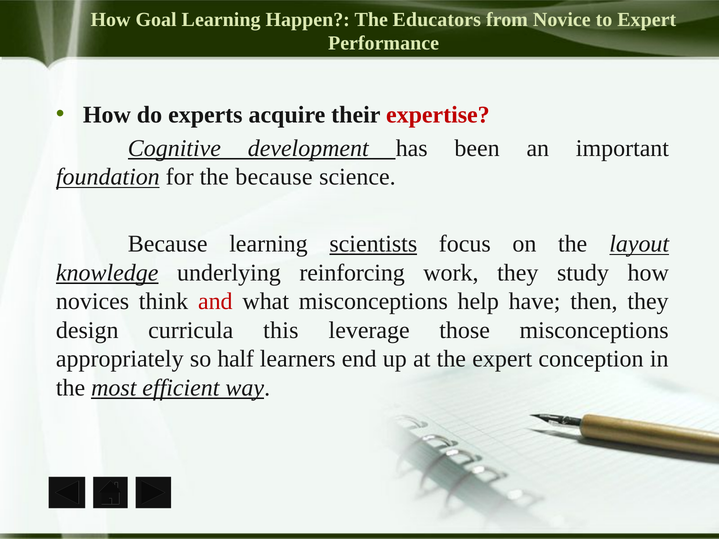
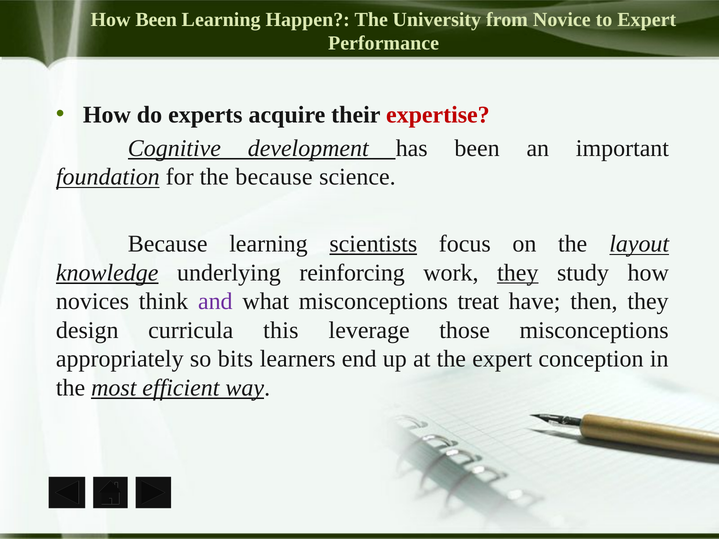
How Goal: Goal -> Been
Educators: Educators -> University
they at (518, 273) underline: none -> present
and colour: red -> purple
help: help -> treat
half: half -> bits
